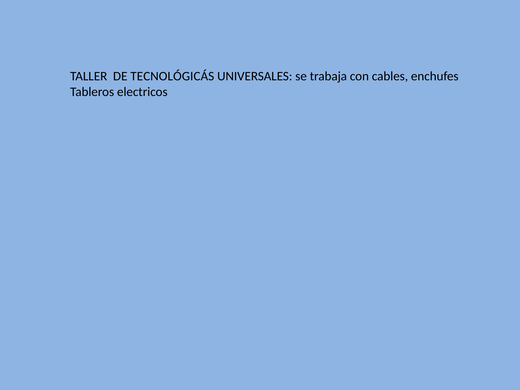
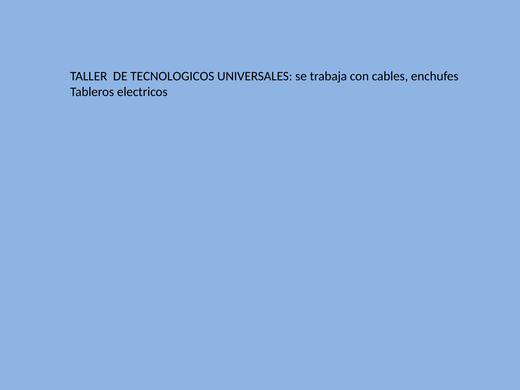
TECNOLÓGICÁS: TECNOLÓGICÁS -> TECNOLOGICOS
